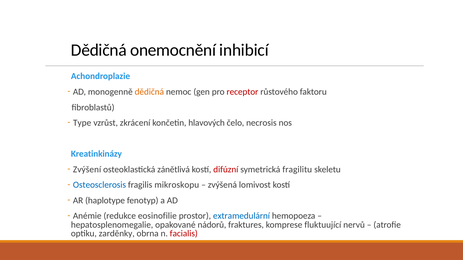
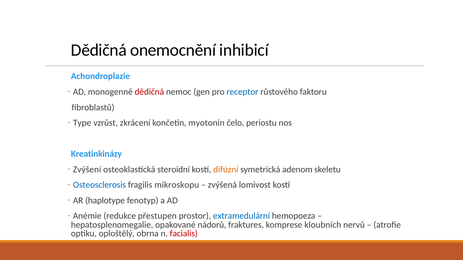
dědičná at (149, 92) colour: orange -> red
receptor colour: red -> blue
hlavových: hlavových -> myotonin
necrosis: necrosis -> periostu
zánětlivá: zánětlivá -> steroidní
difúzní colour: red -> orange
fragilitu: fragilitu -> adenom
eosinofilie: eosinofilie -> přestupen
fluktuující: fluktuující -> kloubních
zarděnky: zarděnky -> oploštělý
